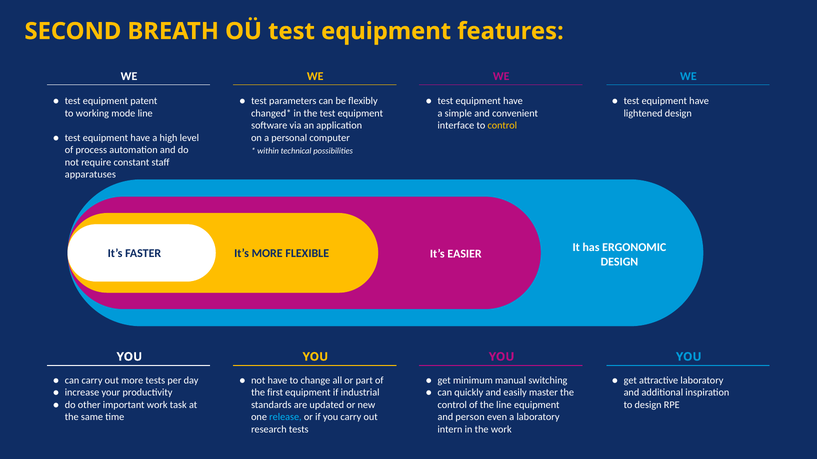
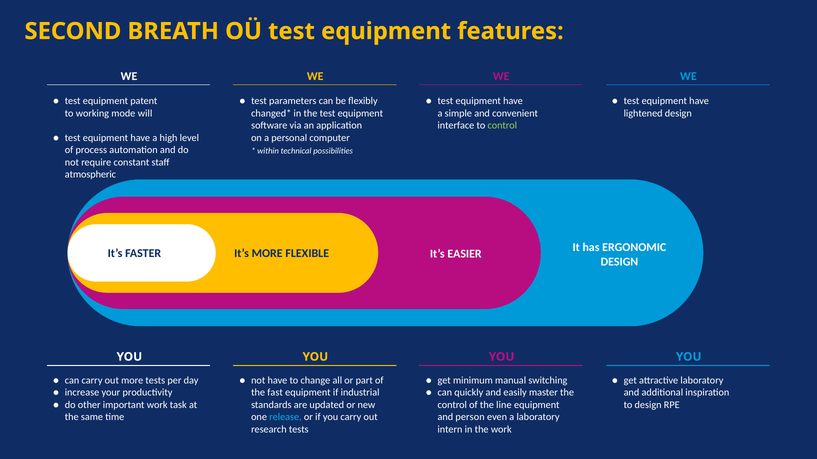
mode line: line -> will
control at (502, 126) colour: yellow -> light green
apparatuses: apparatuses -> atmospheric
first: first -> fast
